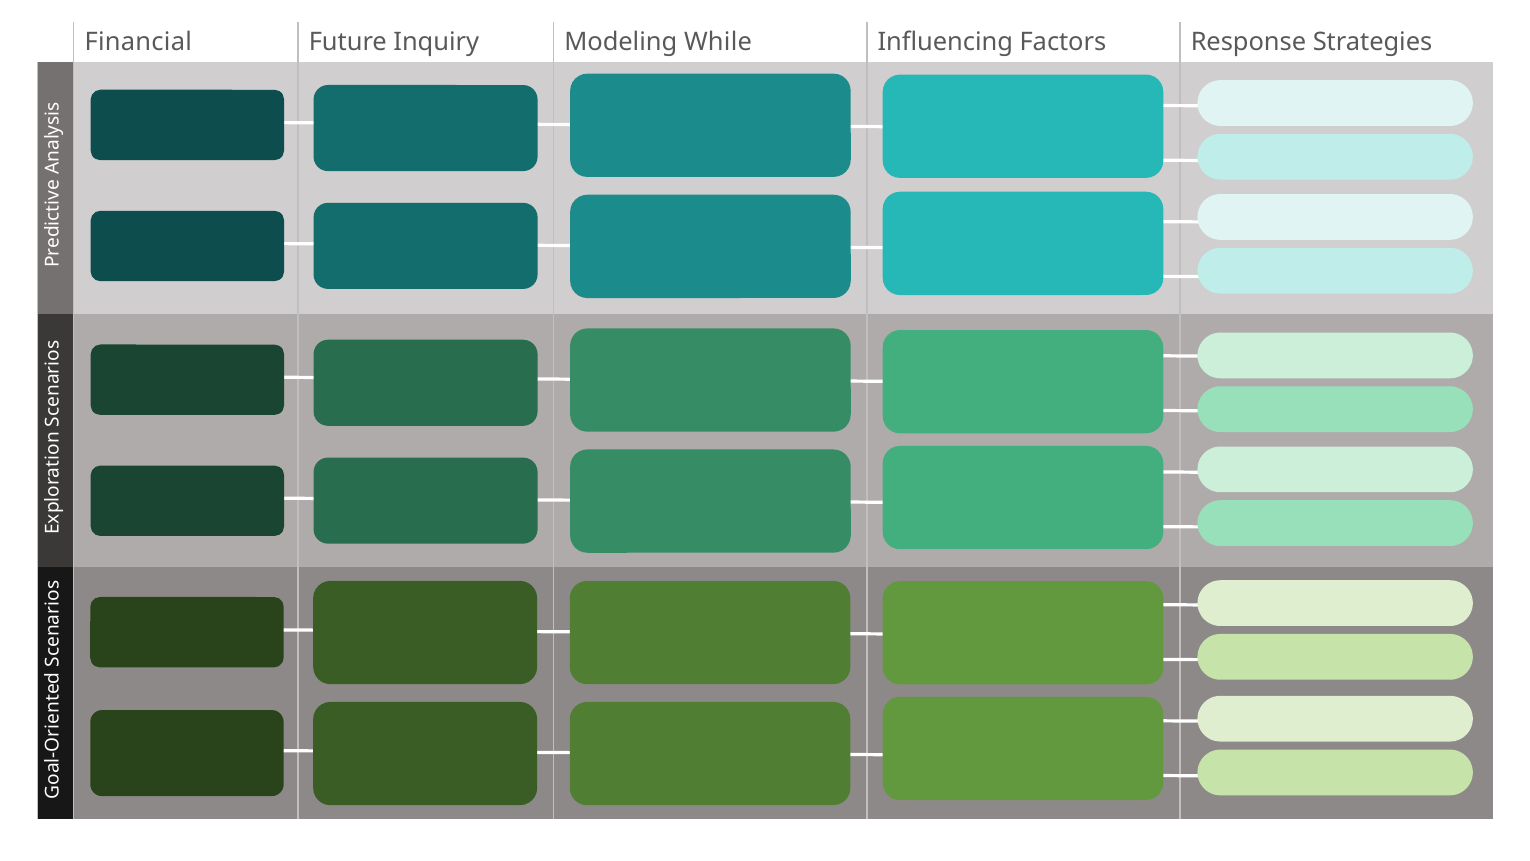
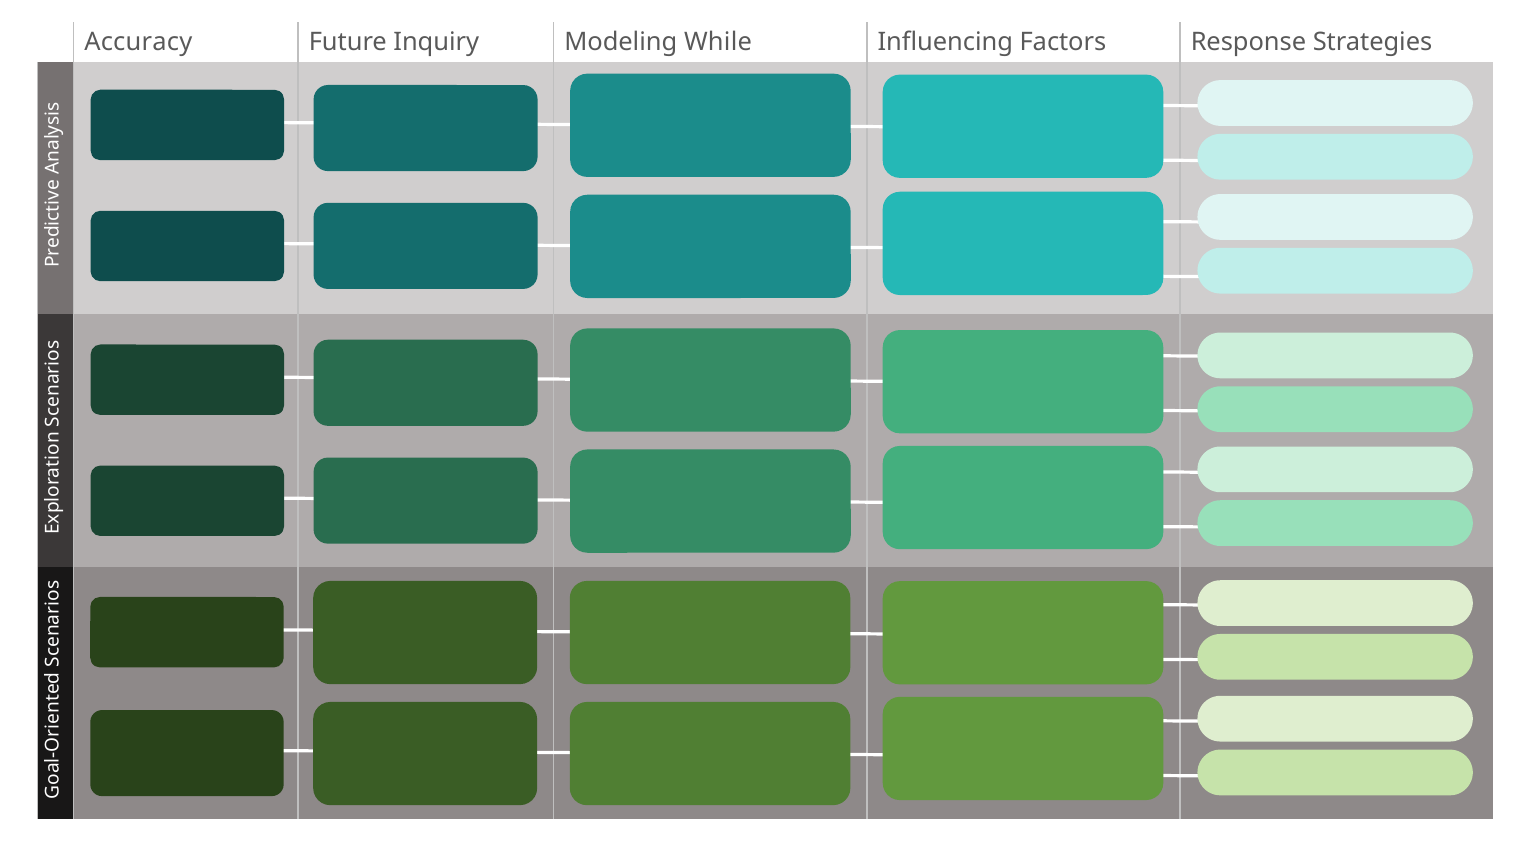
Financial: Financial -> Accuracy
